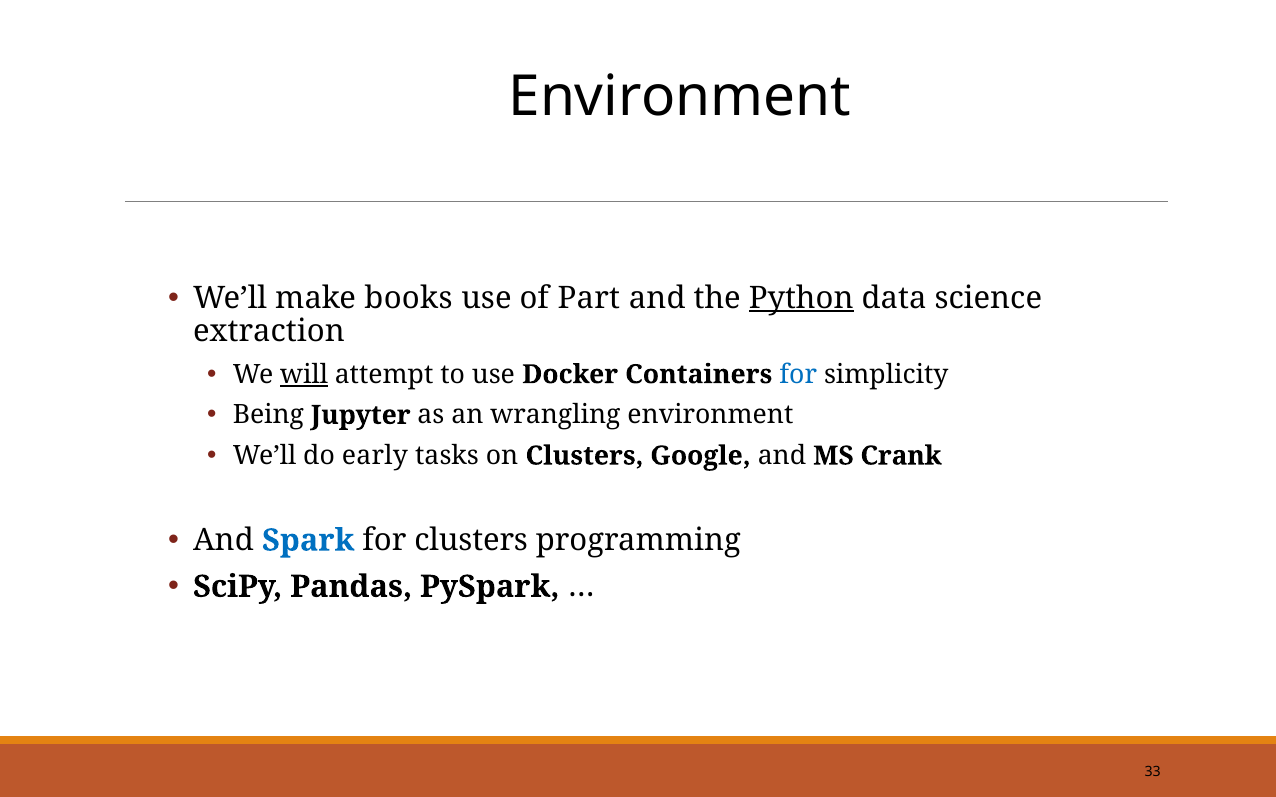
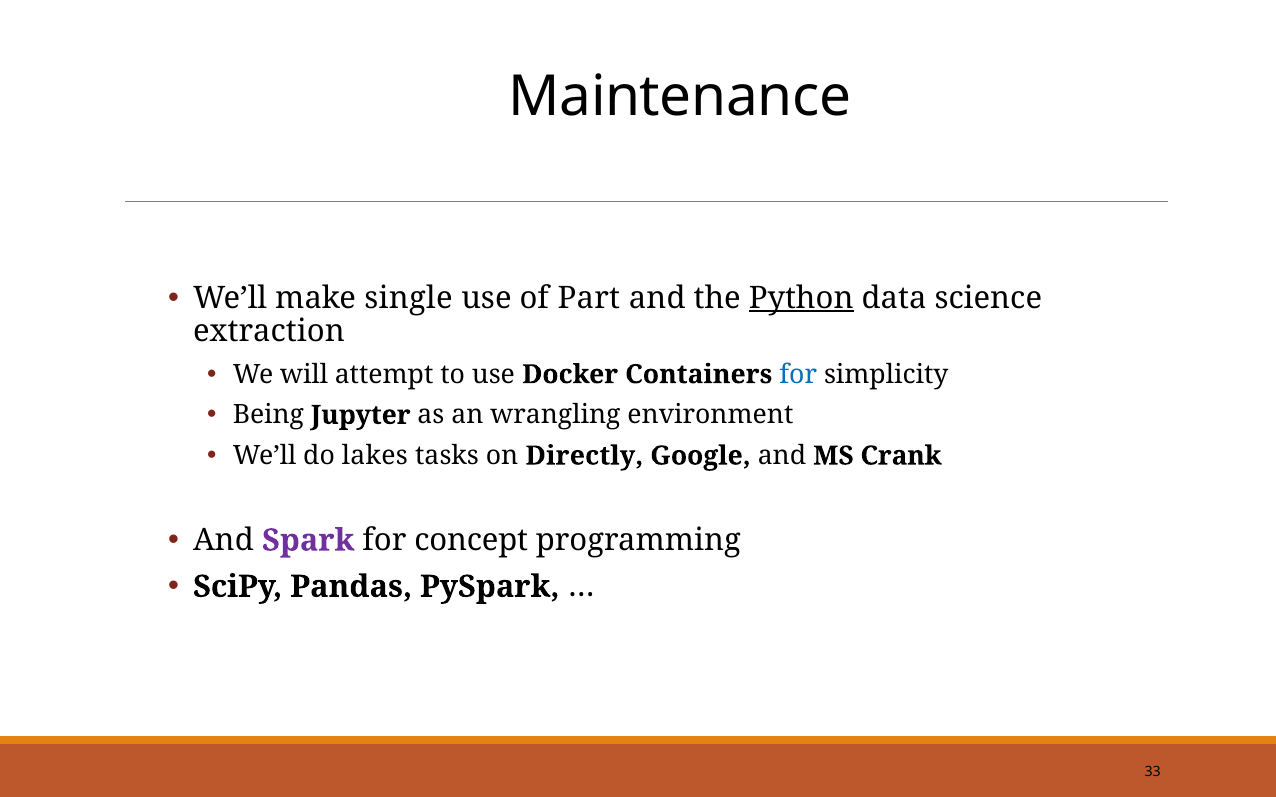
Environment at (680, 97): Environment -> Maintenance
books: books -> single
will underline: present -> none
early: early -> lakes
on Clusters: Clusters -> Directly
Spark colour: blue -> purple
for clusters: clusters -> concept
